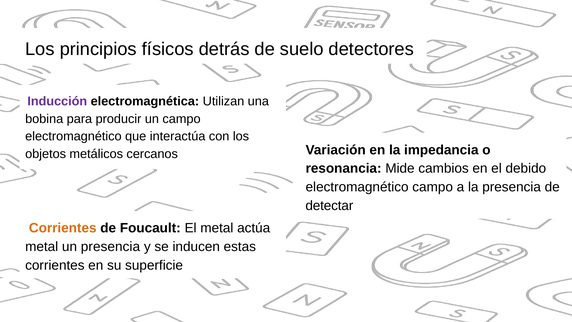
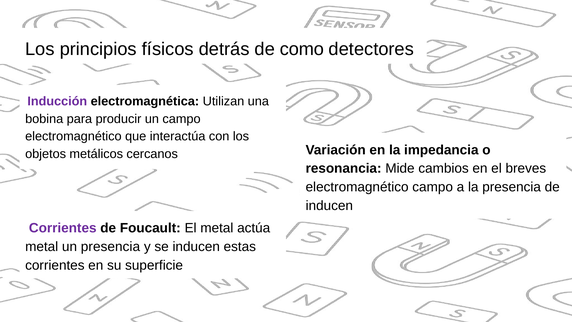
suelo: suelo -> como
debido: debido -> breves
detectar at (329, 206): detectar -> inducen
Corrientes at (63, 228) colour: orange -> purple
